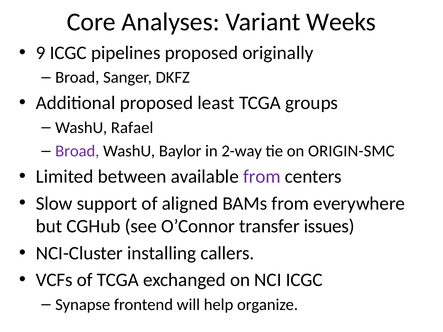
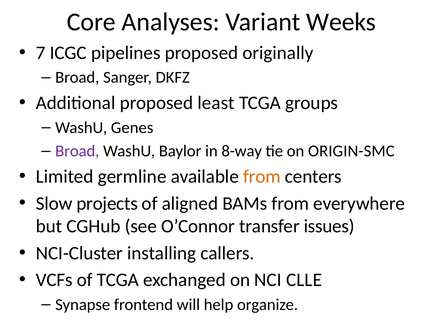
9: 9 -> 7
Rafael: Rafael -> Genes
2-way: 2-way -> 8-way
between: between -> germline
from at (262, 177) colour: purple -> orange
support: support -> projects
NCI ICGC: ICGC -> CLLE
